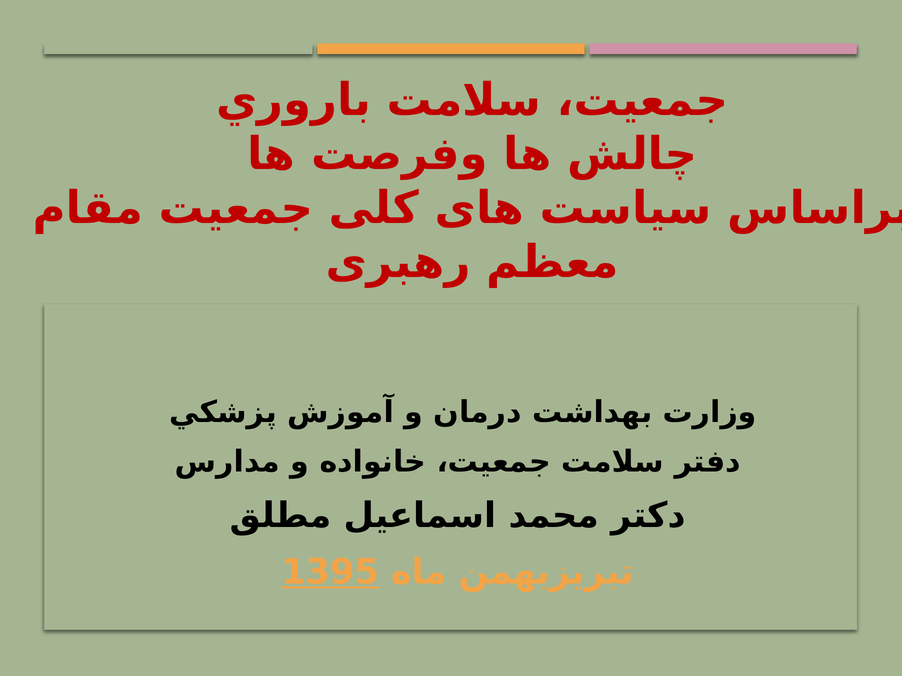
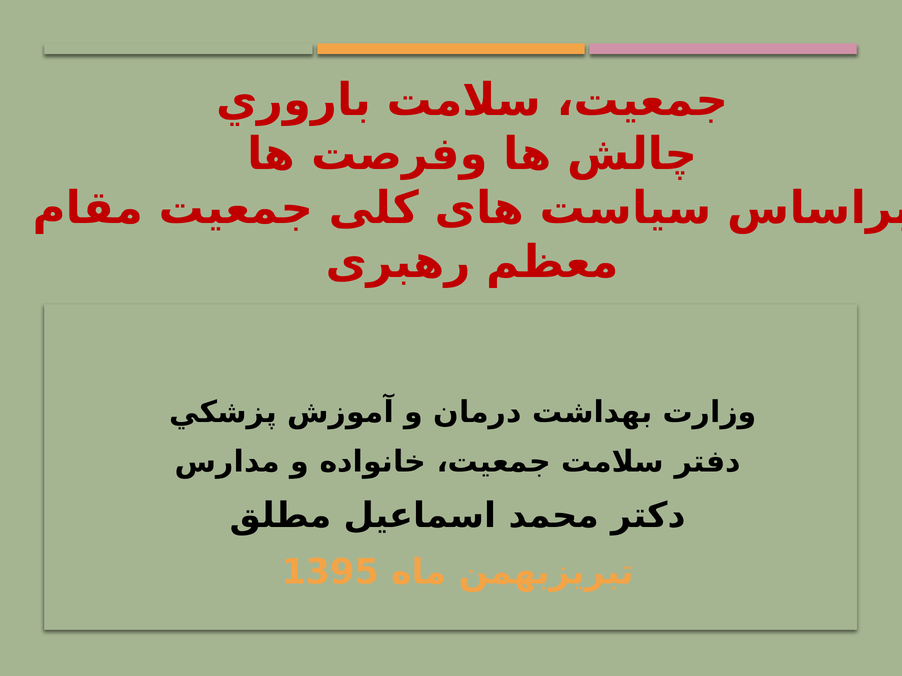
1395 underline: present -> none
